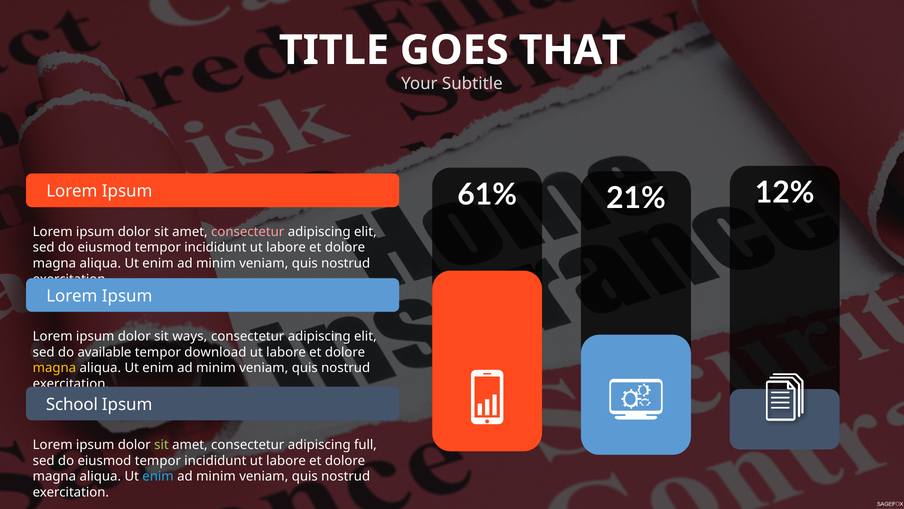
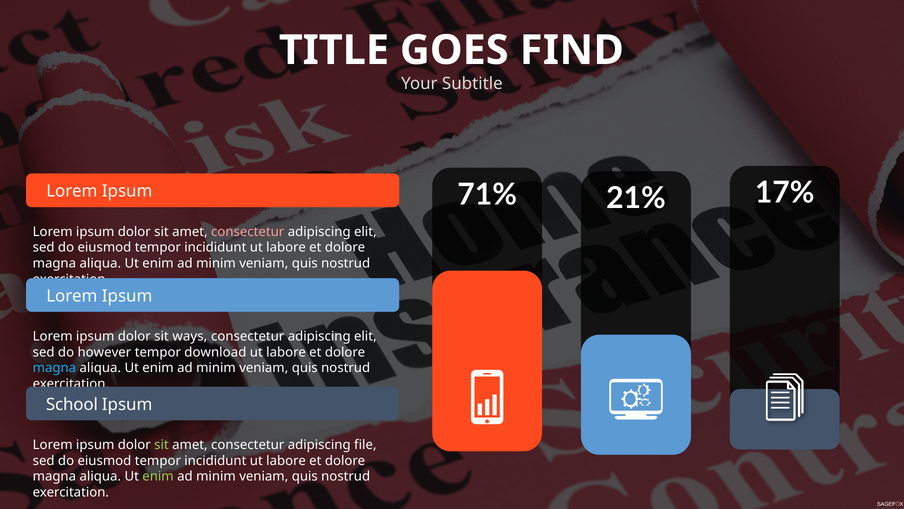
THAT: THAT -> FIND
12%: 12% -> 17%
61%: 61% -> 71%
available: available -> however
magna at (54, 368) colour: yellow -> light blue
full: full -> file
enim at (158, 476) colour: light blue -> light green
